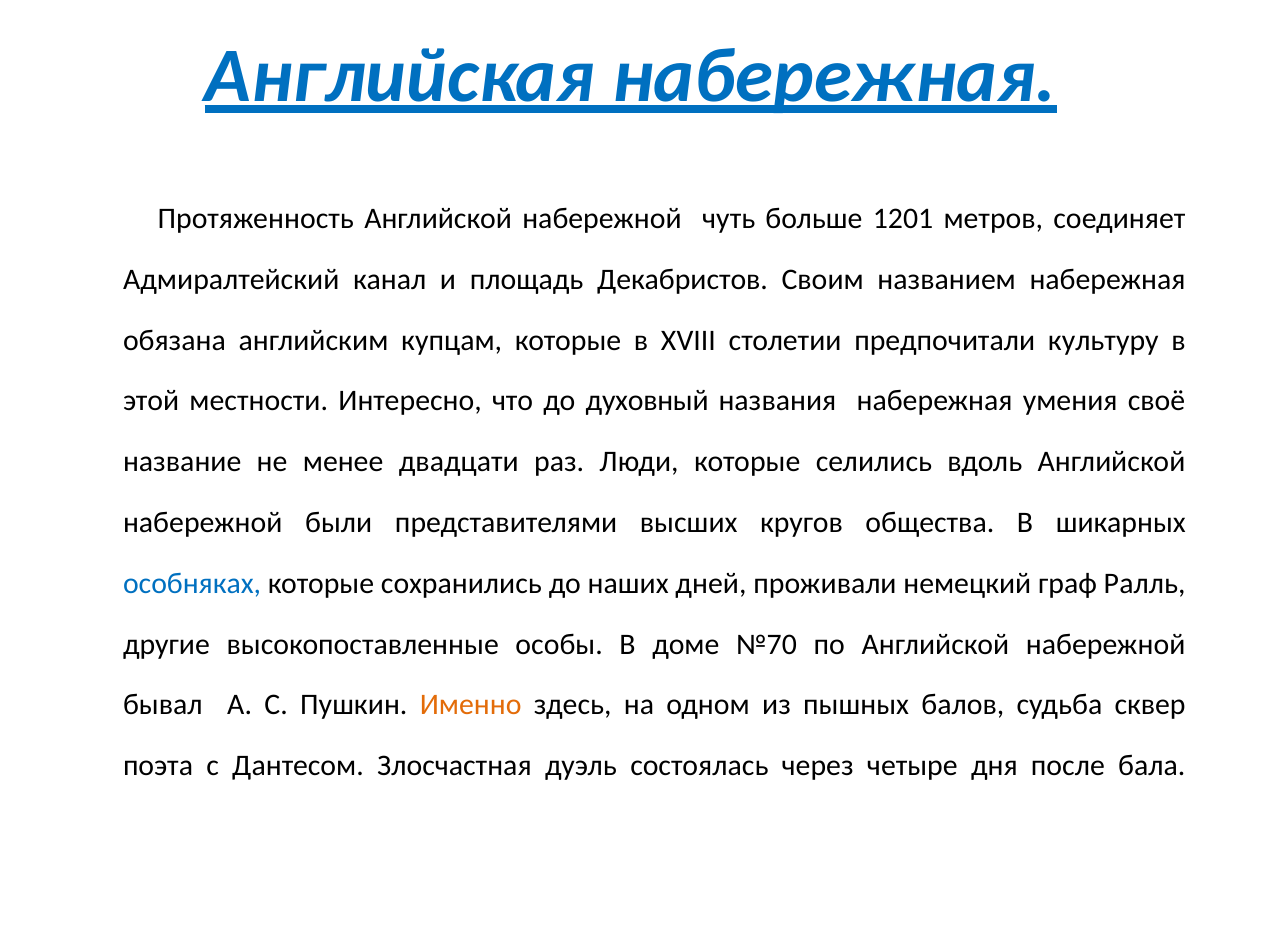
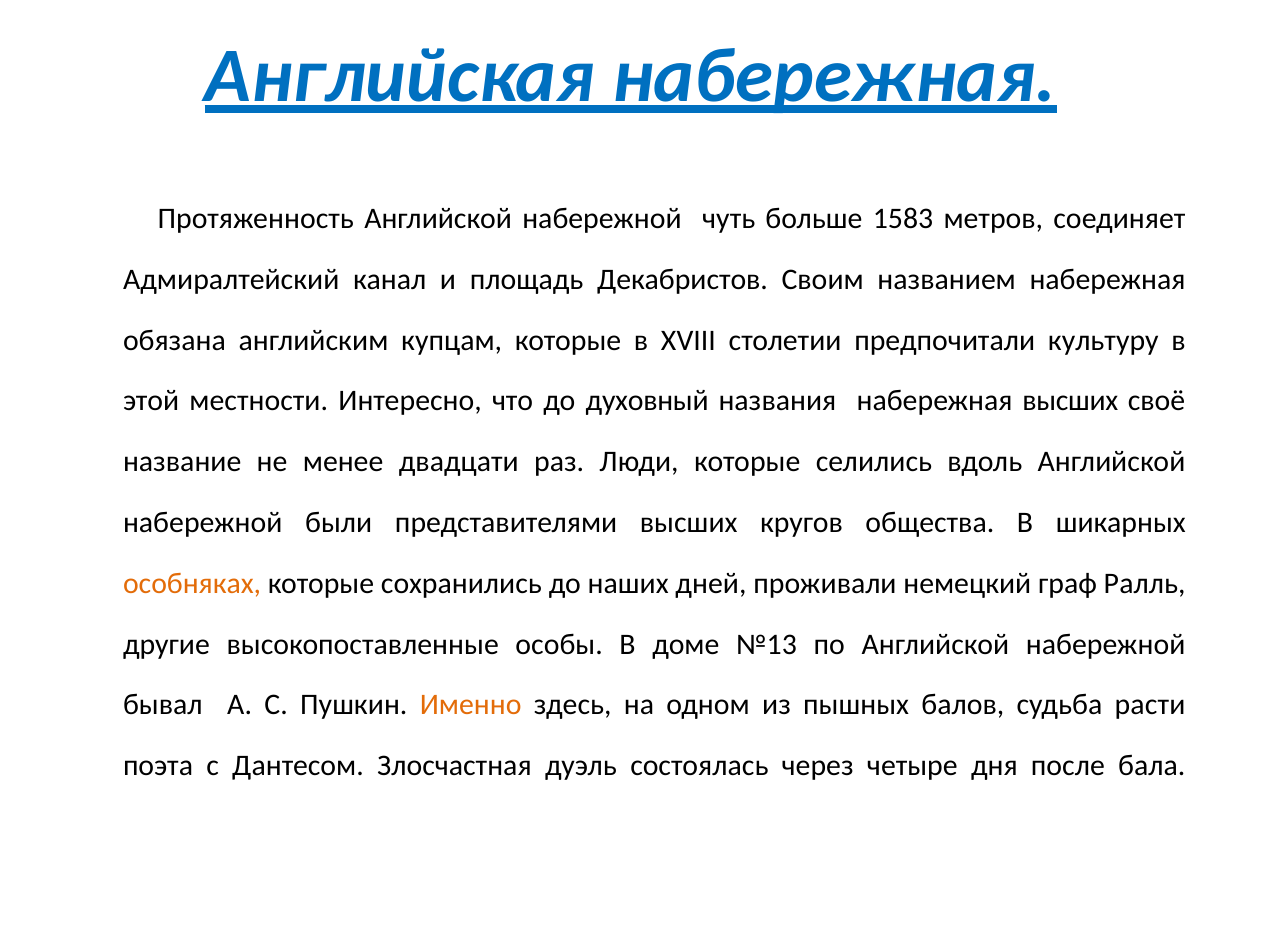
1201: 1201 -> 1583
набережная умения: умения -> высших
особняках colour: blue -> orange
№70: №70 -> №13
сквер: сквер -> расти
